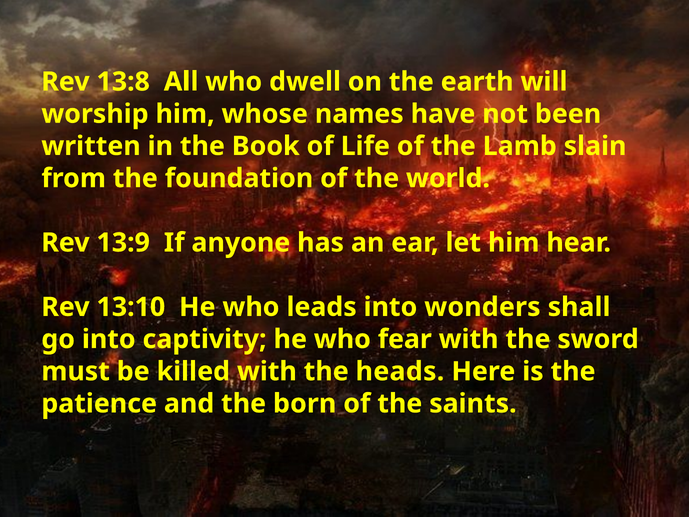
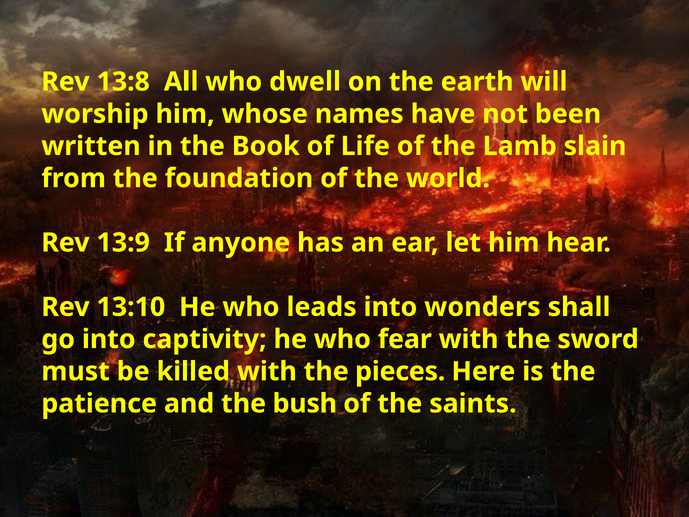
heads: heads -> pieces
born: born -> bush
